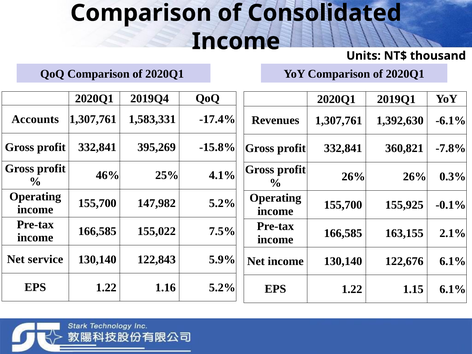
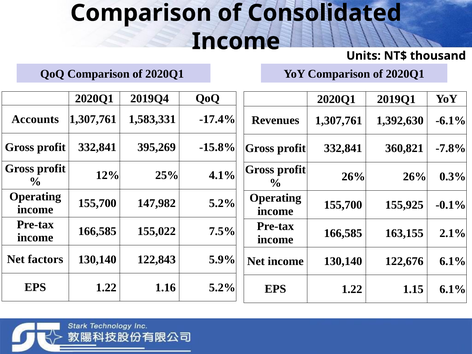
46%: 46% -> 12%
service: service -> factors
